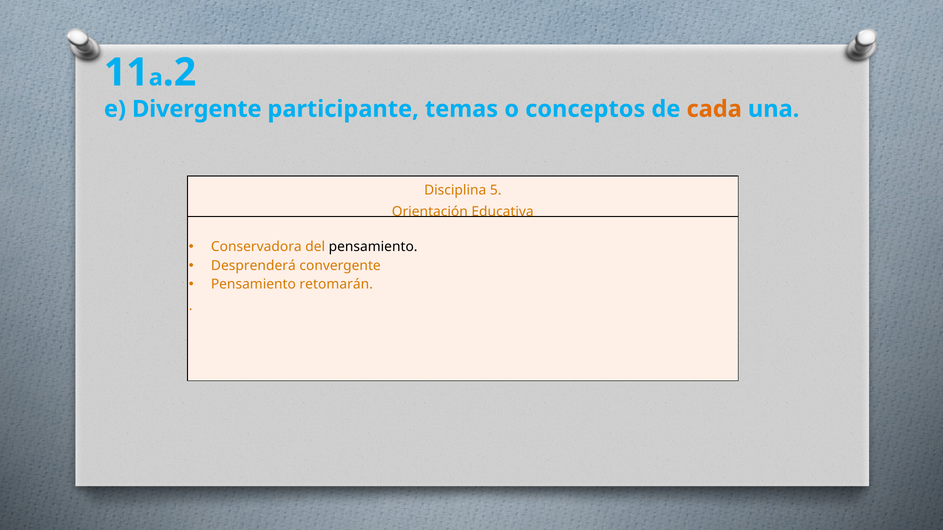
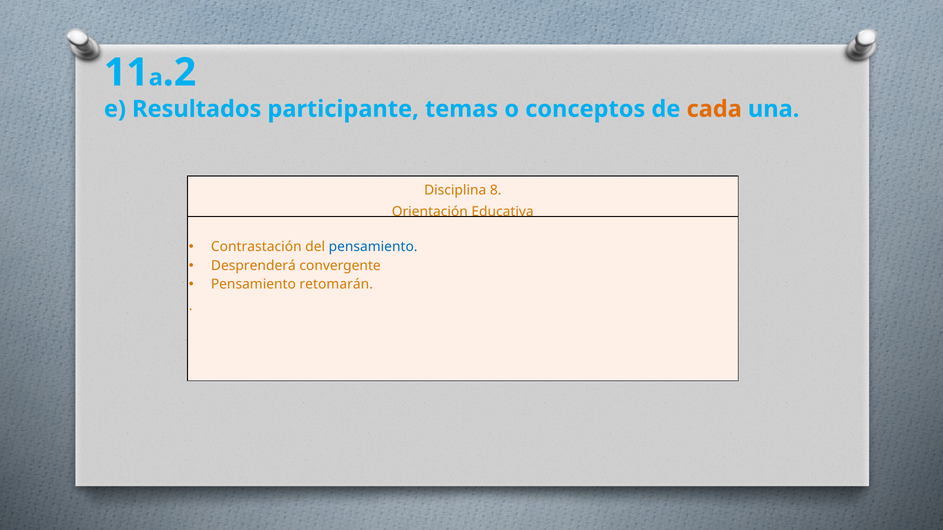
Divergente: Divergente -> Resultados
5: 5 -> 8
Conservadora: Conservadora -> Contrastación
pensamiento at (373, 247) colour: black -> blue
